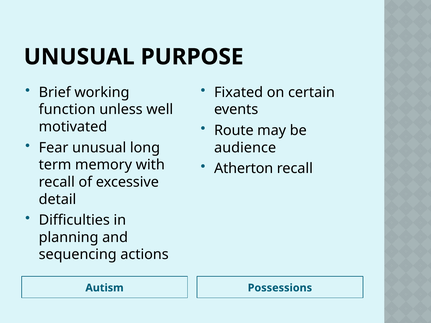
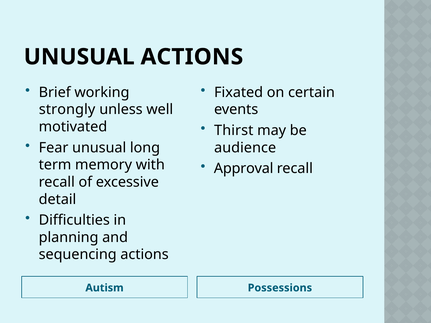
UNUSUAL PURPOSE: PURPOSE -> ACTIONS
function: function -> strongly
Route: Route -> Thirst
Atherton: Atherton -> Approval
